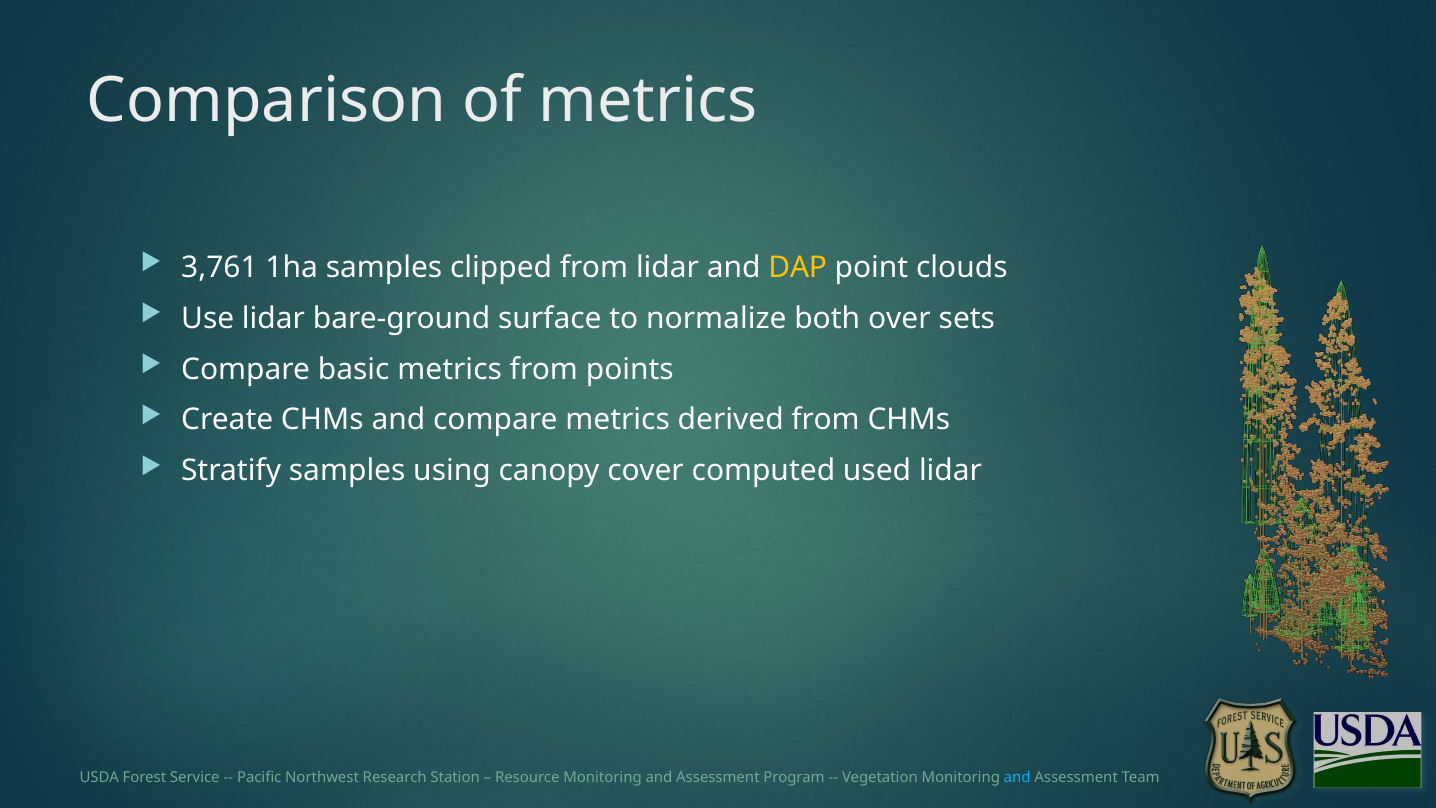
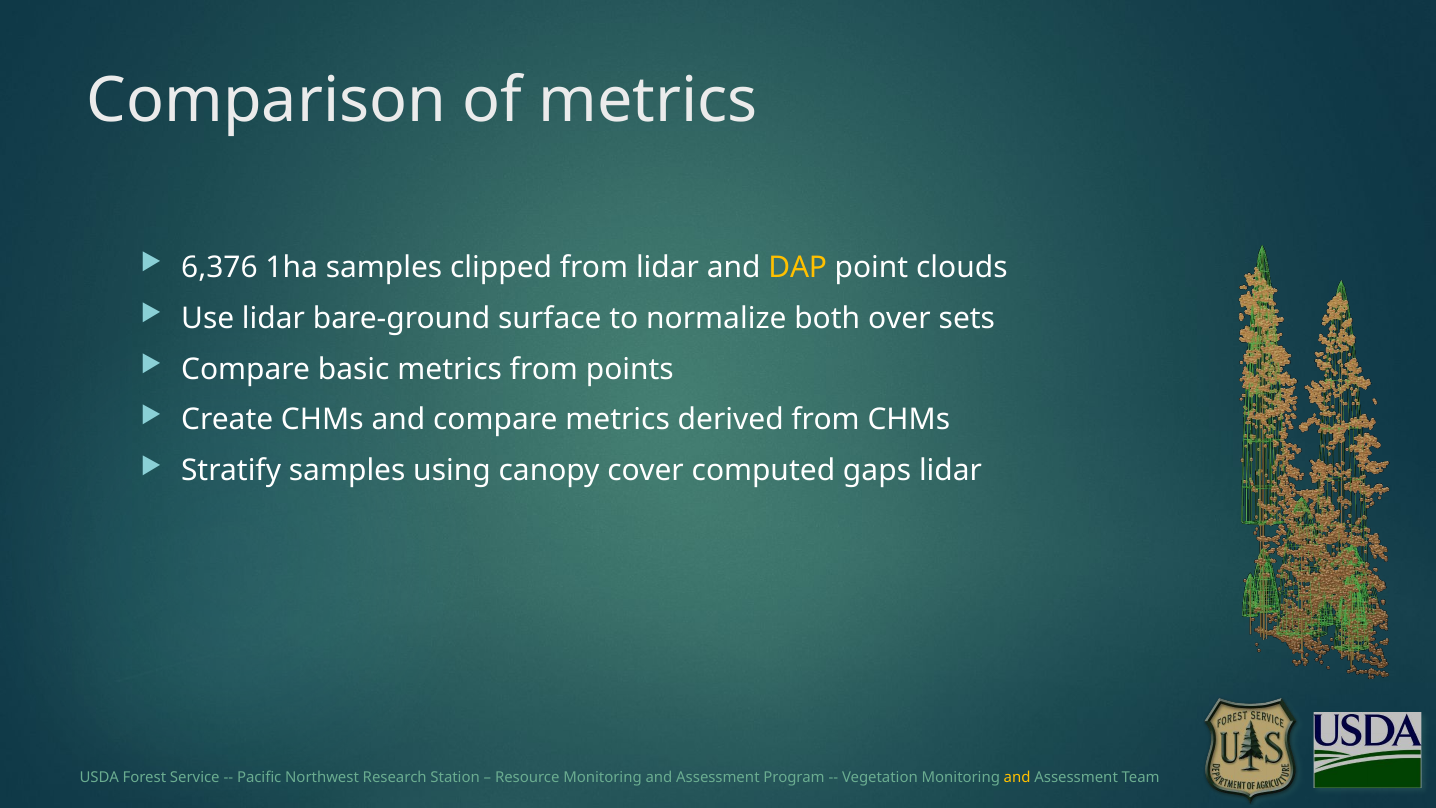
3,761: 3,761 -> 6,376
used: used -> gaps
and at (1017, 777) colour: light blue -> yellow
